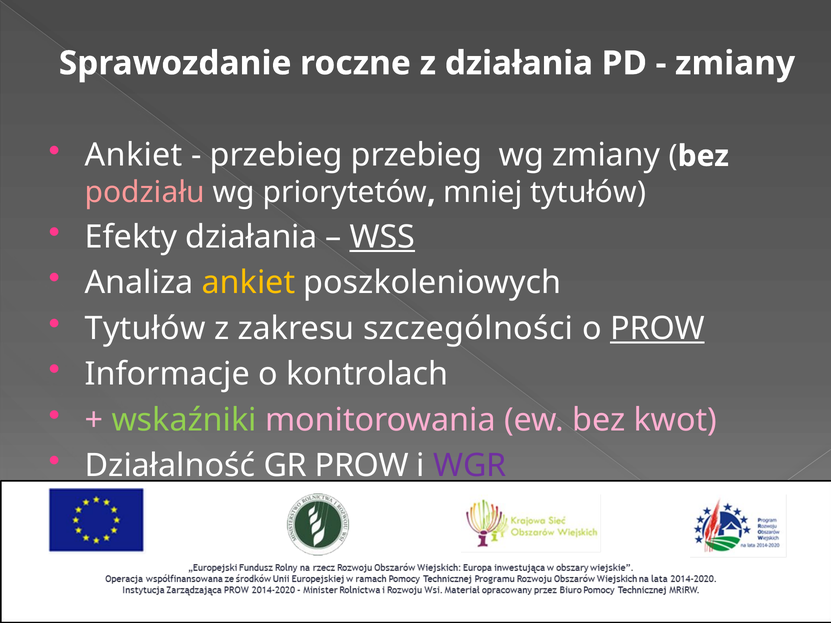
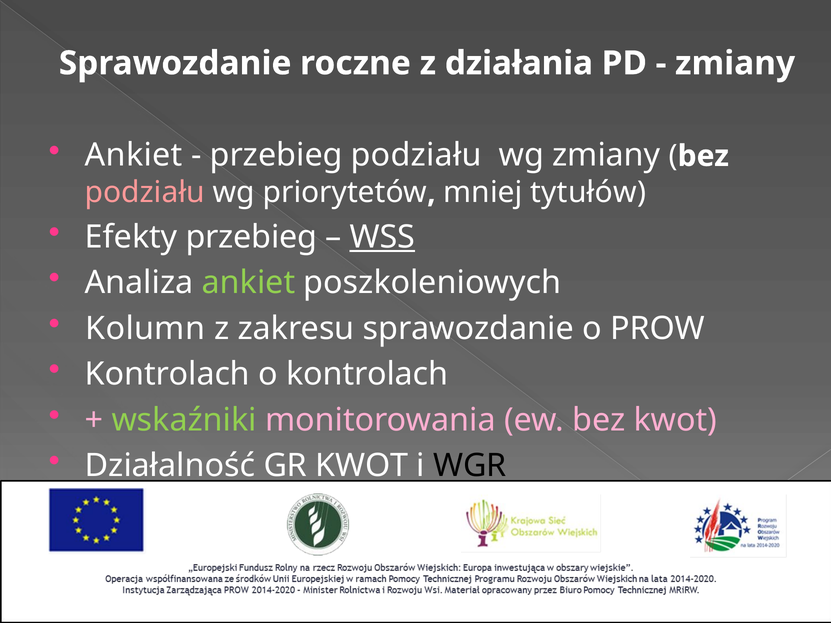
przebieg przebieg: przebieg -> podziału
Efekty działania: działania -> przebieg
ankiet at (248, 283) colour: yellow -> light green
Tytułów at (145, 329): Tytułów -> Kolumn
zakresu szczególności: szczególności -> sprawozdanie
PROW at (657, 329) underline: present -> none
Informacje at (167, 374): Informacje -> Kontrolach
GR PROW: PROW -> KWOT
WGR colour: purple -> black
